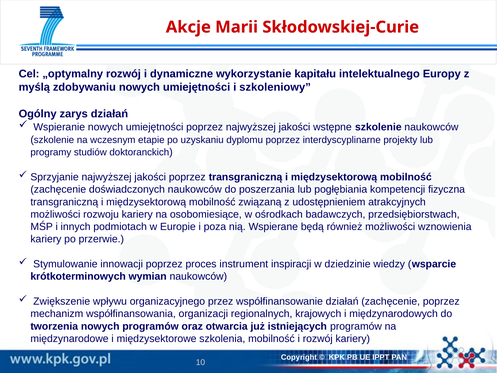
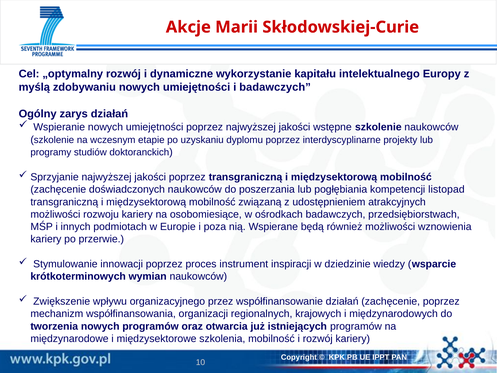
i szkoleniowy: szkoleniowy -> badawczych
fizyczna: fizyczna -> listopad
